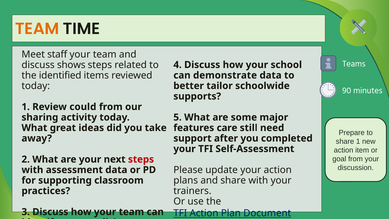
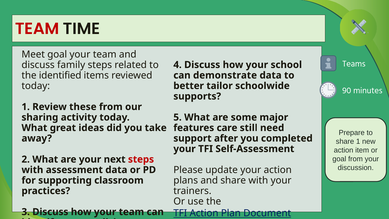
TEAM at (37, 29) colour: orange -> red
Meet staff: staff -> goal
shows: shows -> family
could: could -> these
